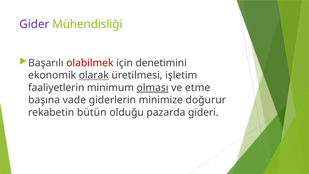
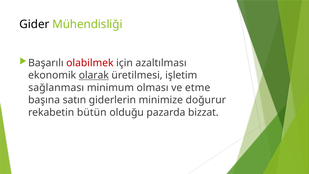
Gider colour: purple -> black
denetimini: denetimini -> azaltılması
faaliyetlerin: faaliyetlerin -> sağlanması
olması underline: present -> none
vade: vade -> satın
gideri: gideri -> bizzat
